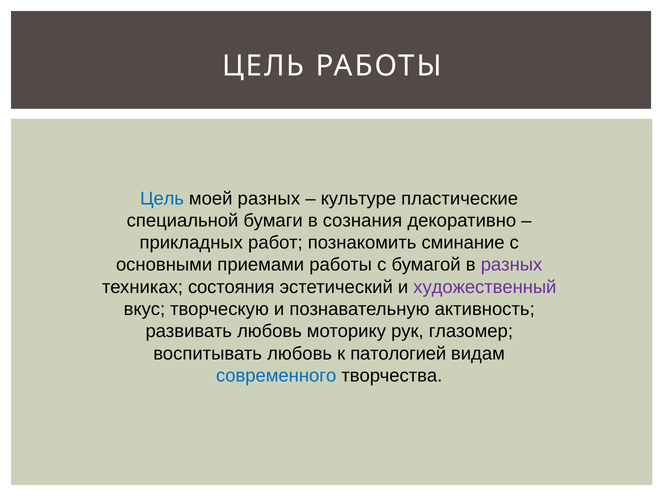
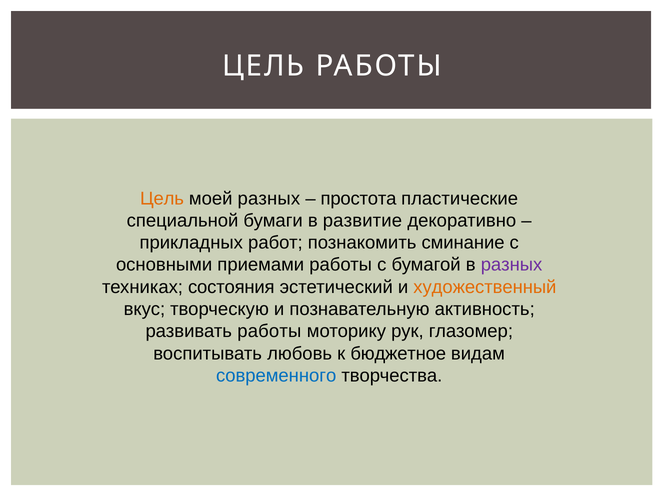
Цель at (162, 198) colour: blue -> orange
культуре: культуре -> простота
сознания: сознания -> развитие
художественный colour: purple -> orange
развивать любовь: любовь -> работы
патологией: патологией -> бюджетное
